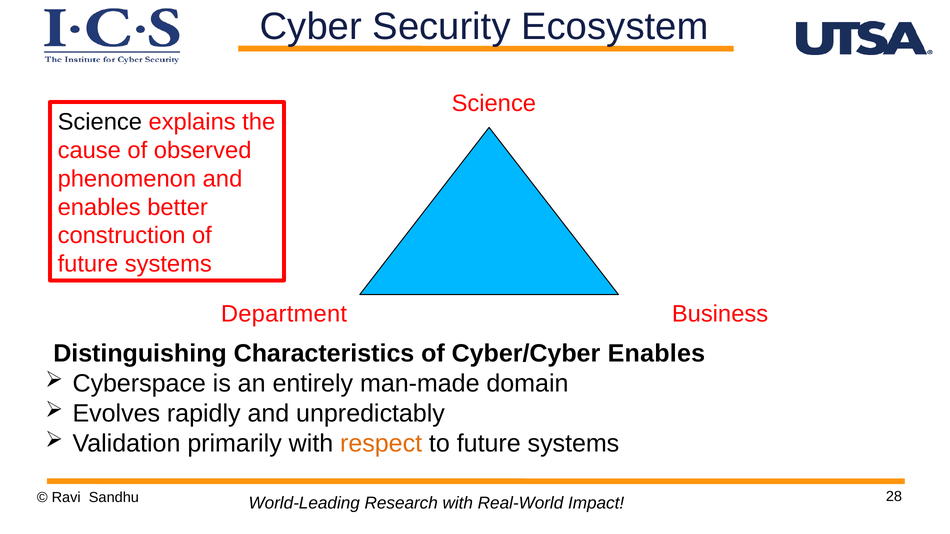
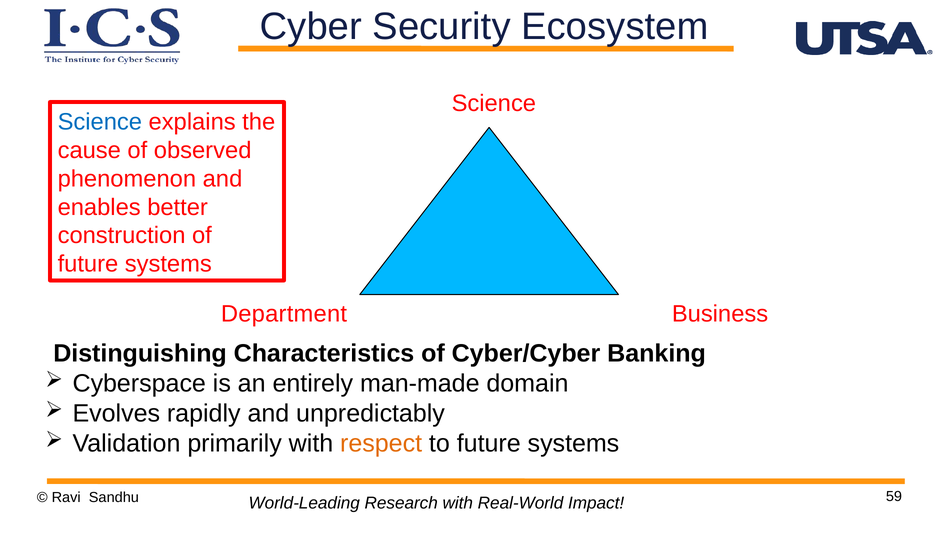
Science at (100, 122) colour: black -> blue
Cyber/Cyber Enables: Enables -> Banking
28: 28 -> 59
